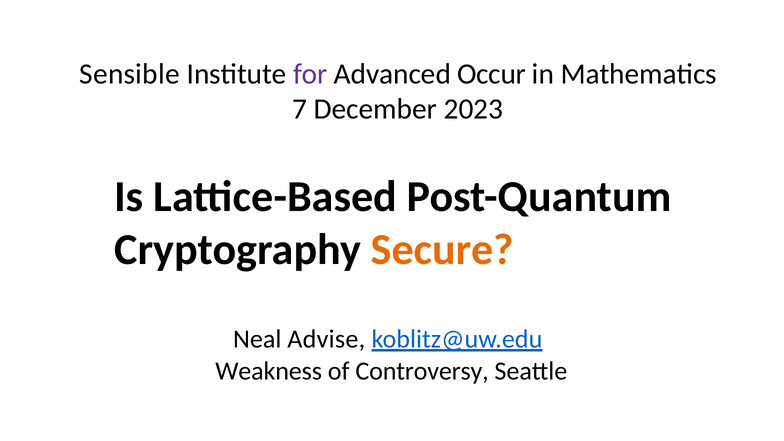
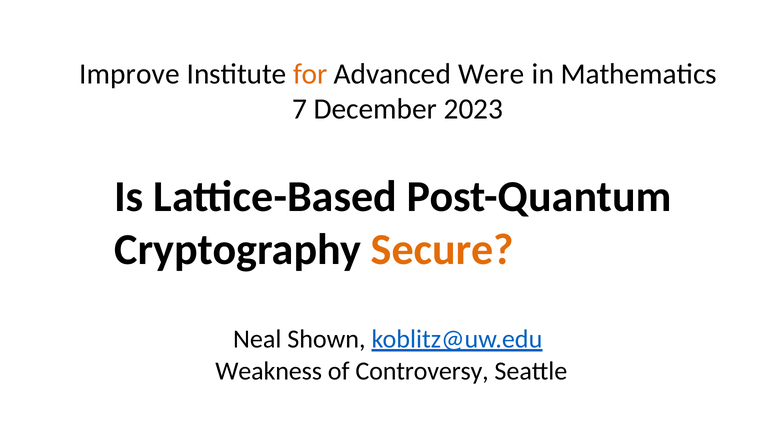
Sensible: Sensible -> Improve
for colour: purple -> orange
Occur: Occur -> Were
Advise: Advise -> Shown
